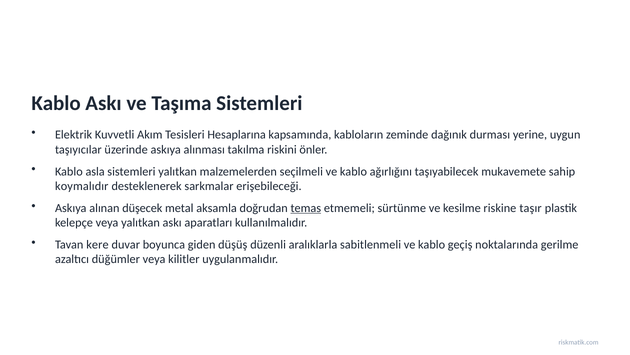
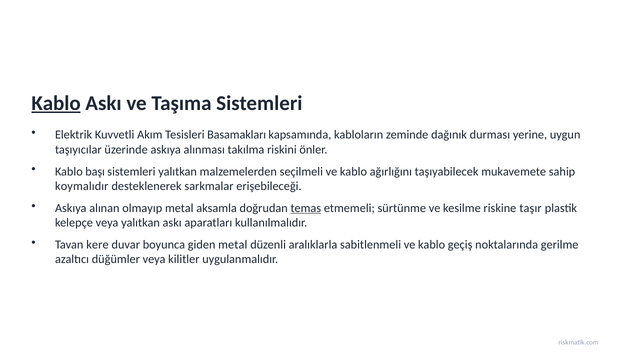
Kablo at (56, 103) underline: none -> present
Hesaplarına: Hesaplarına -> Basamakları
asla: asla -> başı
düşecek: düşecek -> olmayıp
giden düşüş: düşüş -> metal
